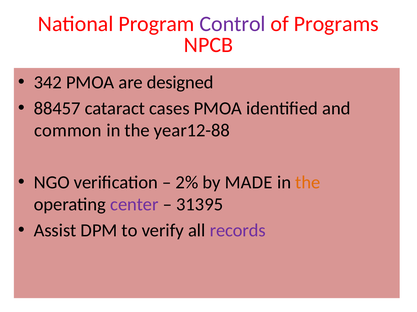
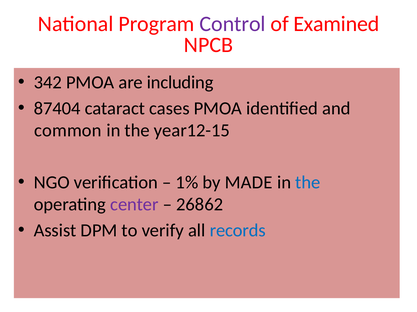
Programs: Programs -> Examined
designed: designed -> including
88457: 88457 -> 87404
year12-88: year12-88 -> year12-15
2%: 2% -> 1%
the at (308, 183) colour: orange -> blue
31395: 31395 -> 26862
records colour: purple -> blue
